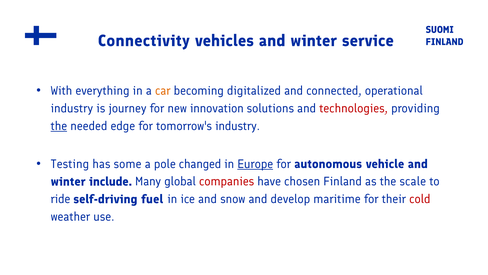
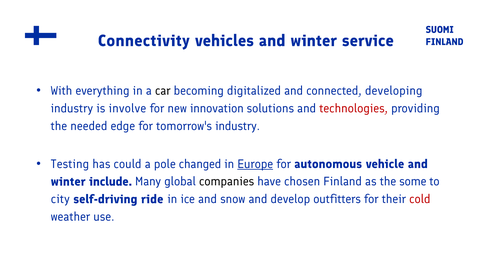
car colour: orange -> black
operational: operational -> developing
journey: journey -> involve
the at (59, 126) underline: present -> none
some: some -> could
companies colour: red -> black
scale: scale -> some
ride: ride -> city
fuel: fuel -> ride
maritime: maritime -> outfitters
